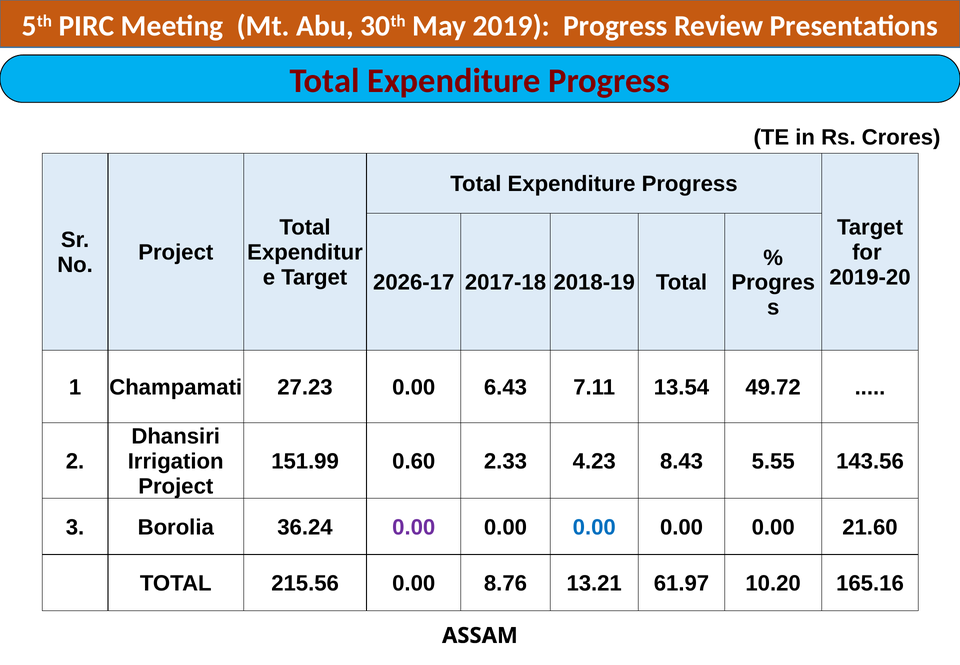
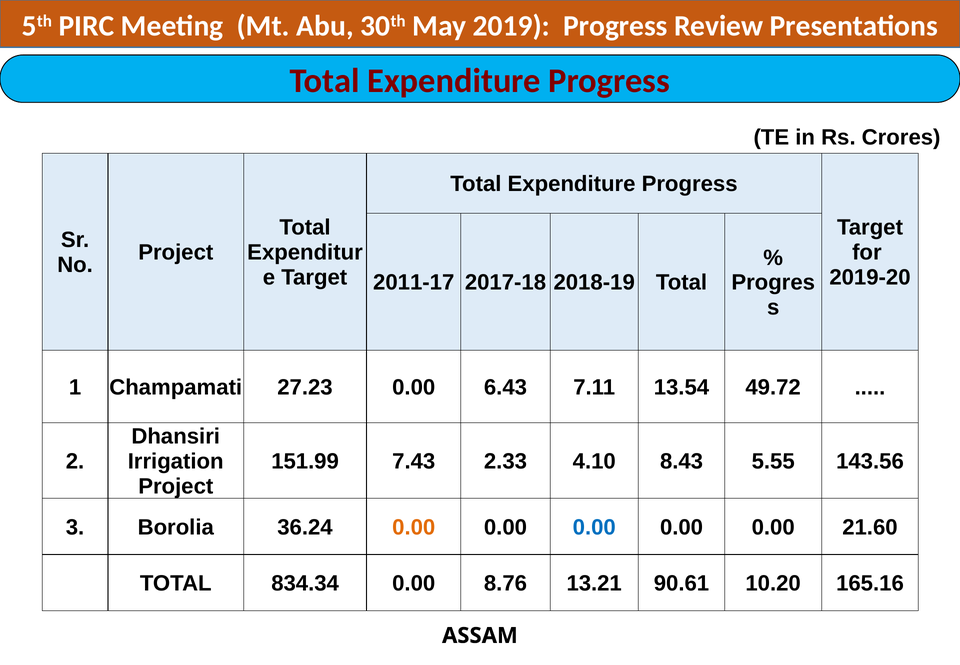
2026-17: 2026-17 -> 2011-17
0.60: 0.60 -> 7.43
4.23: 4.23 -> 4.10
0.00 at (414, 527) colour: purple -> orange
215.56: 215.56 -> 834.34
61.97: 61.97 -> 90.61
